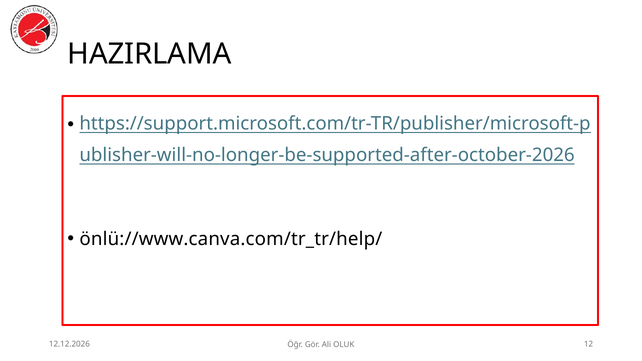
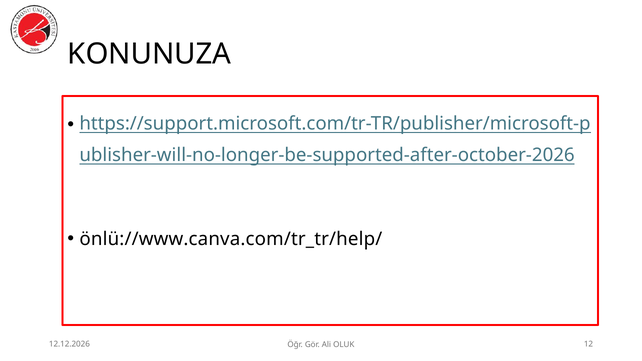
HAZIRLAMA: HAZIRLAMA -> KONUNUZA
